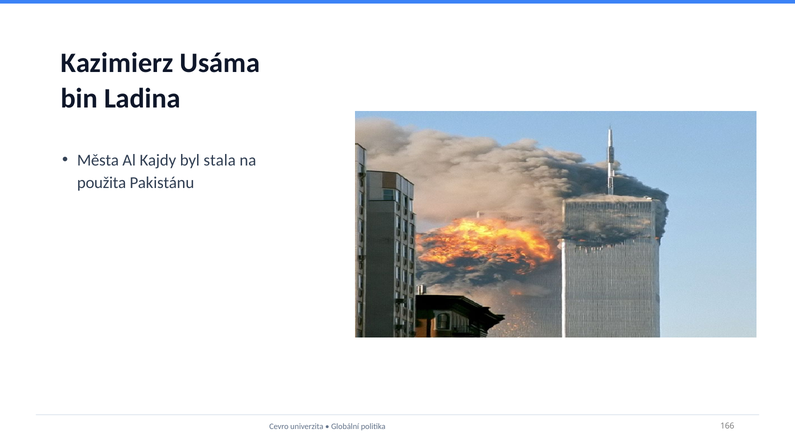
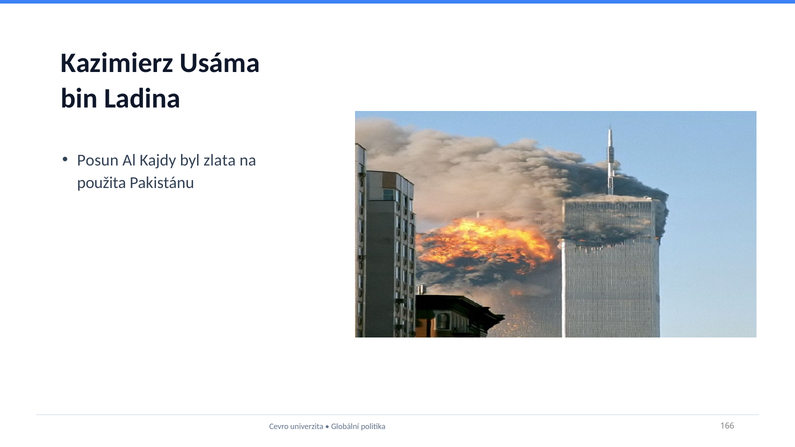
Města: Města -> Posun
stala: stala -> zlata
